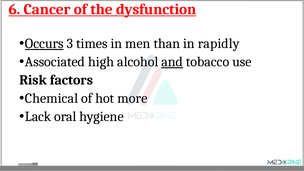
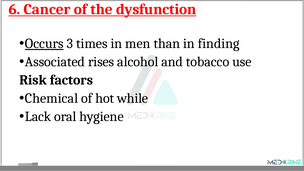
rapidly: rapidly -> finding
high: high -> rises
and underline: present -> none
more: more -> while
